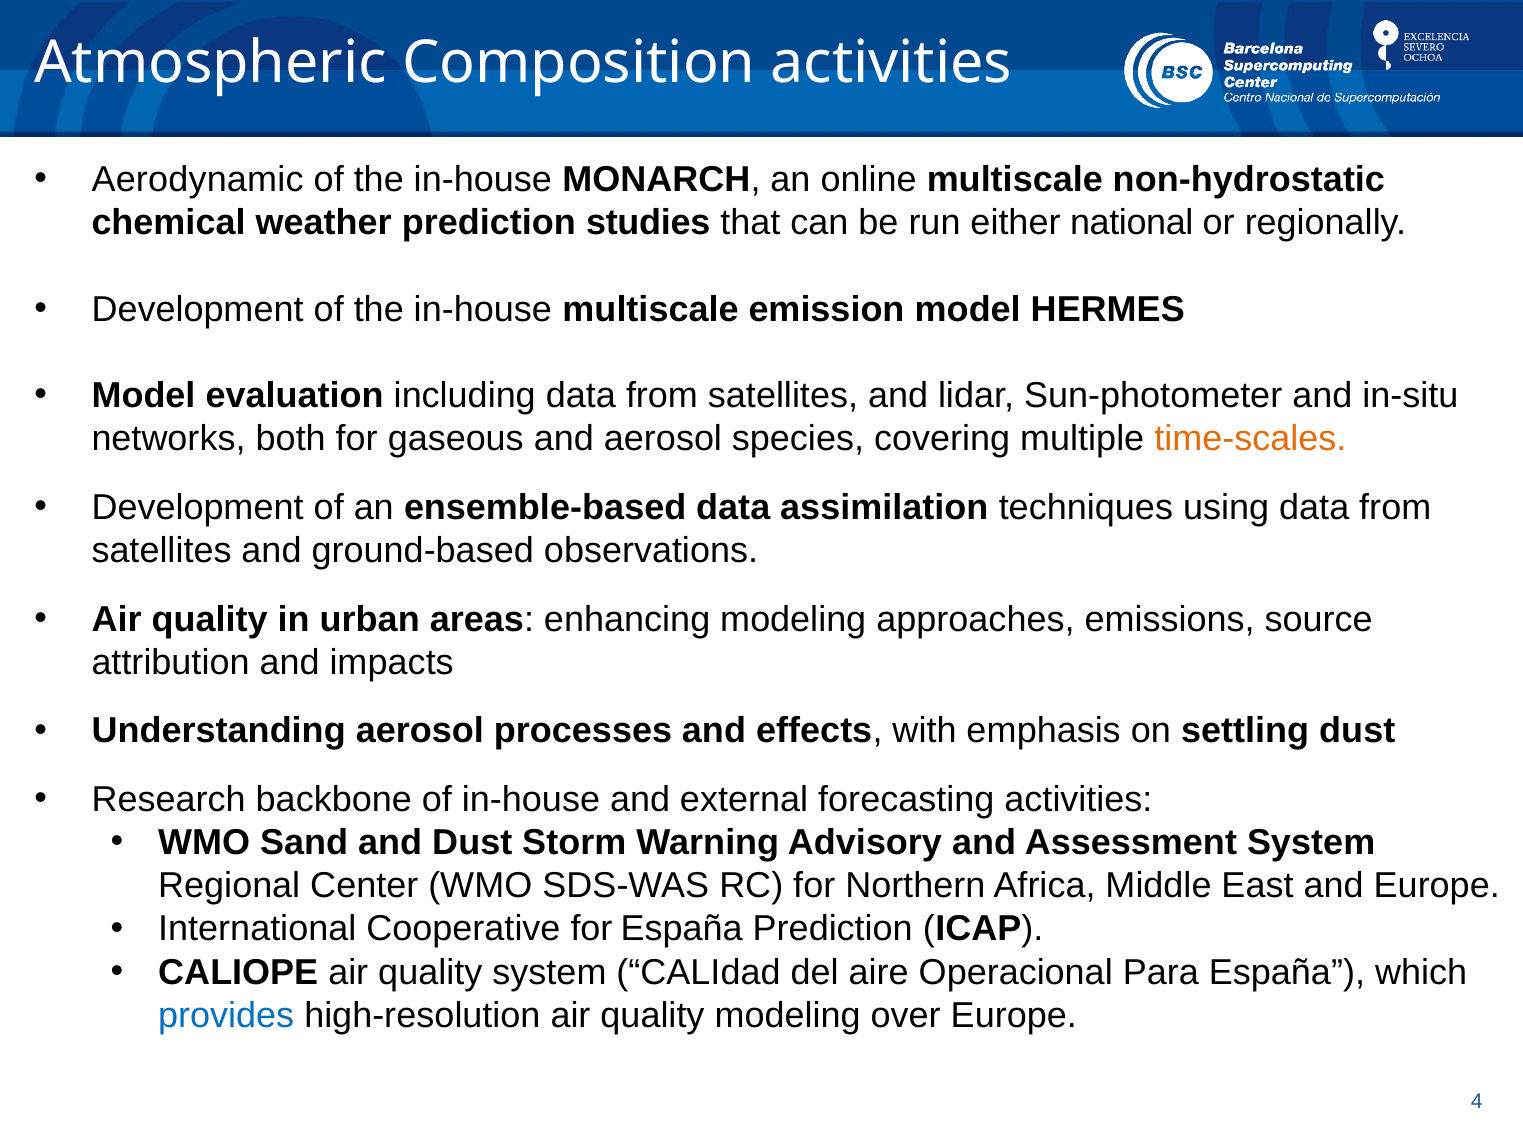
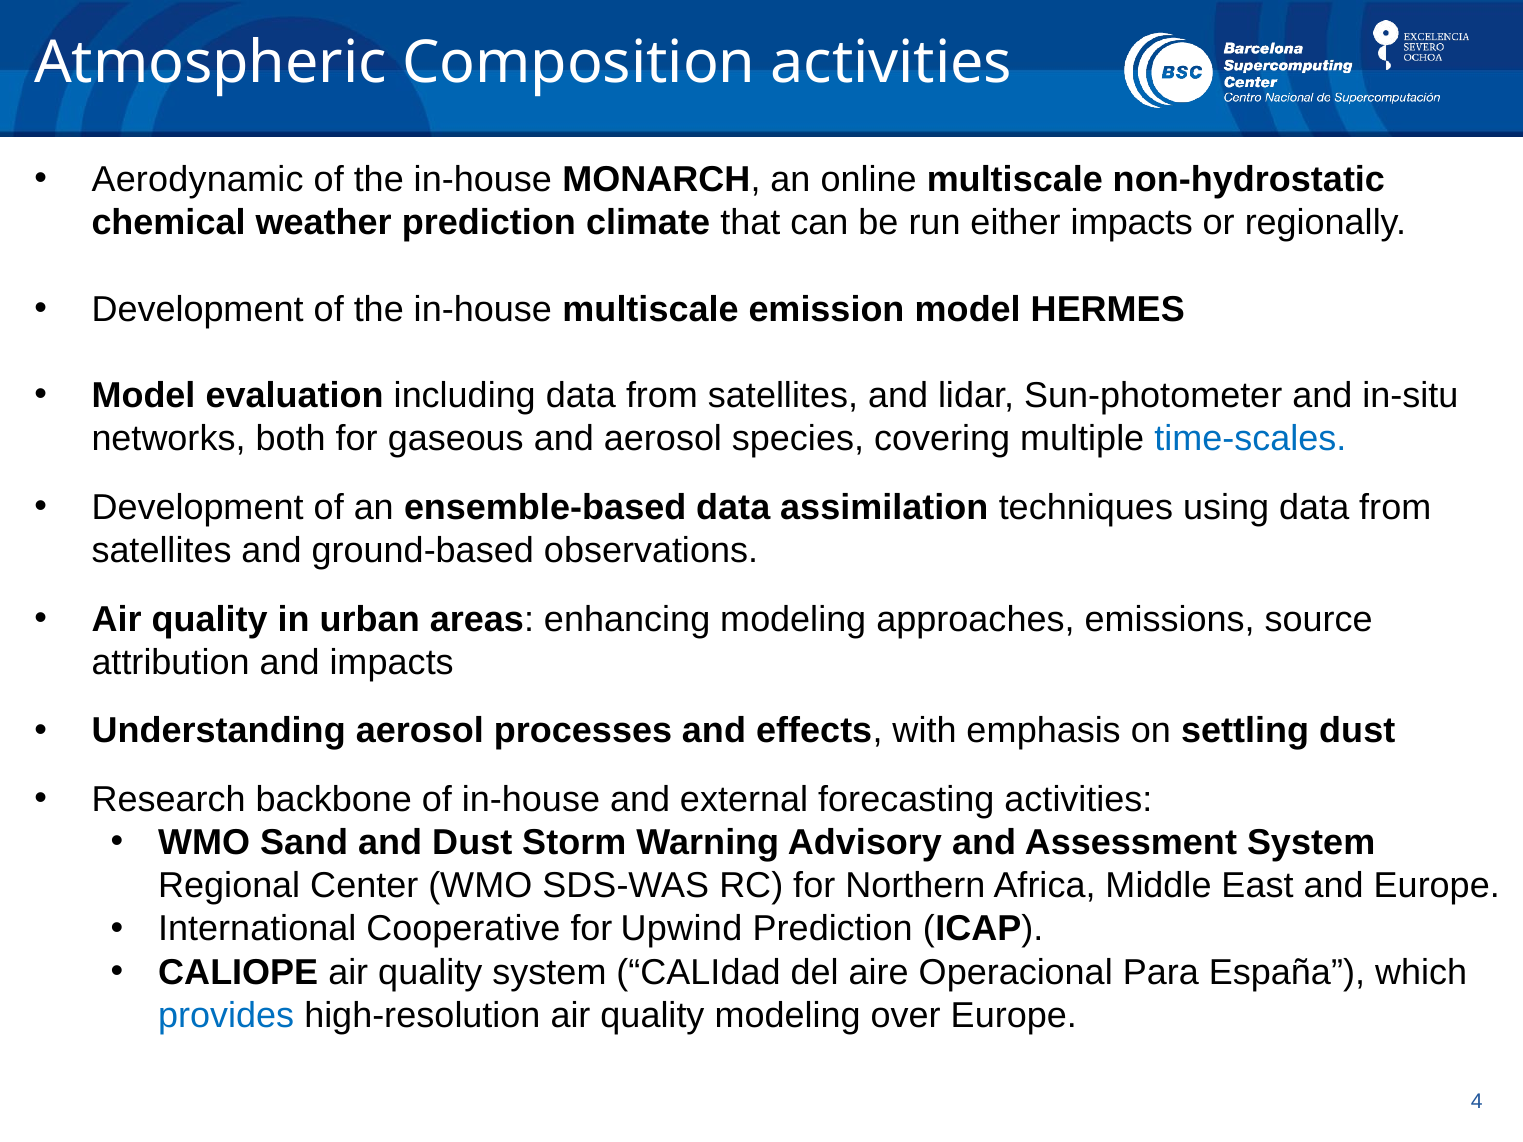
prediction studies: studies -> climate
either national: national -> impacts
time-scales colour: orange -> blue
for España: España -> Upwind
